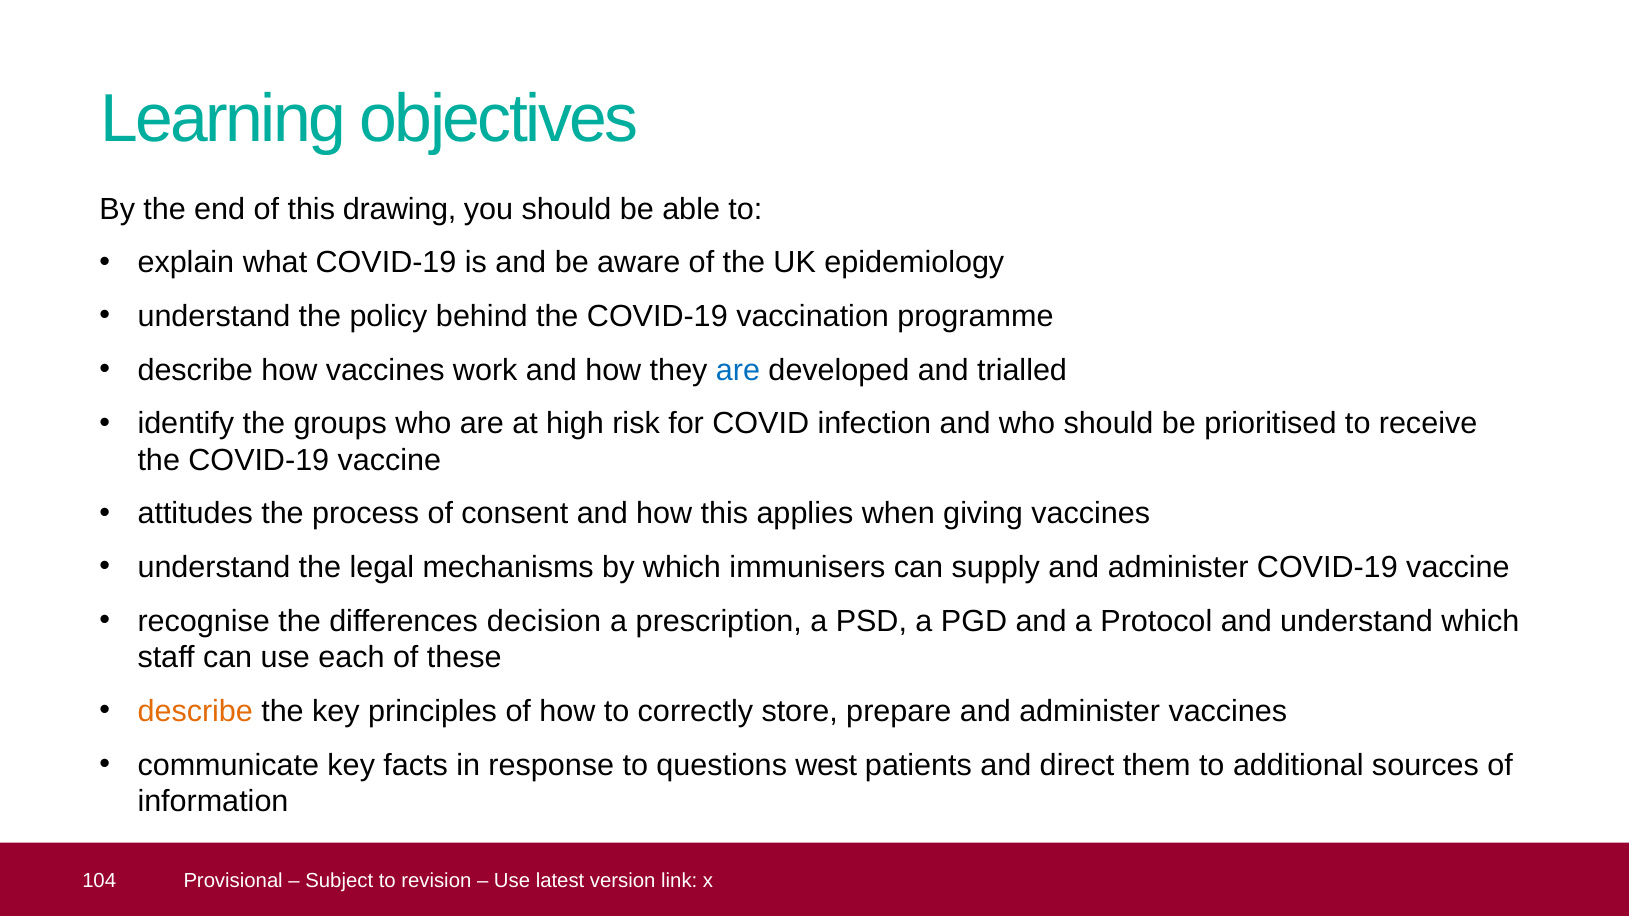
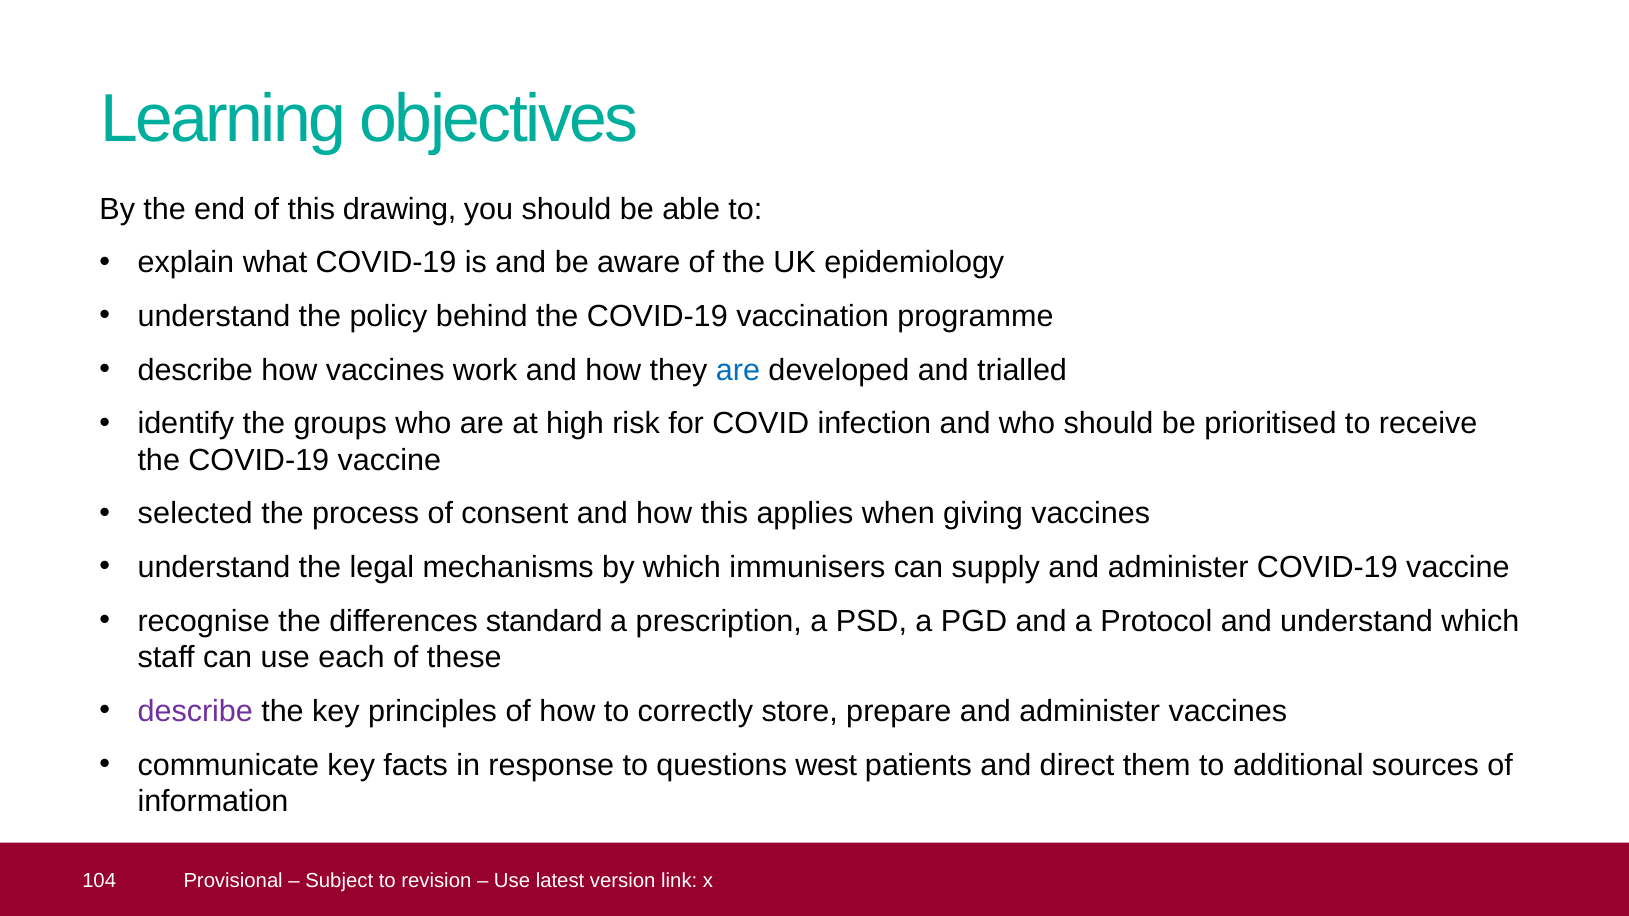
attitudes: attitudes -> selected
decision: decision -> standard
describe at (195, 712) colour: orange -> purple
